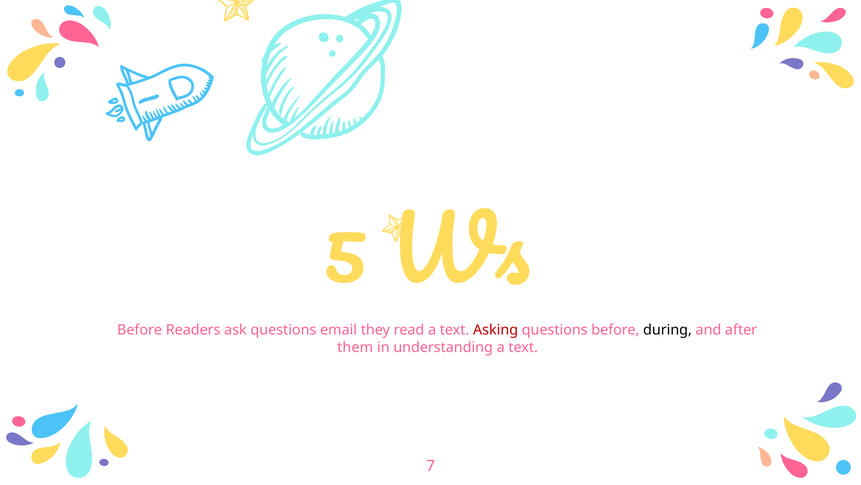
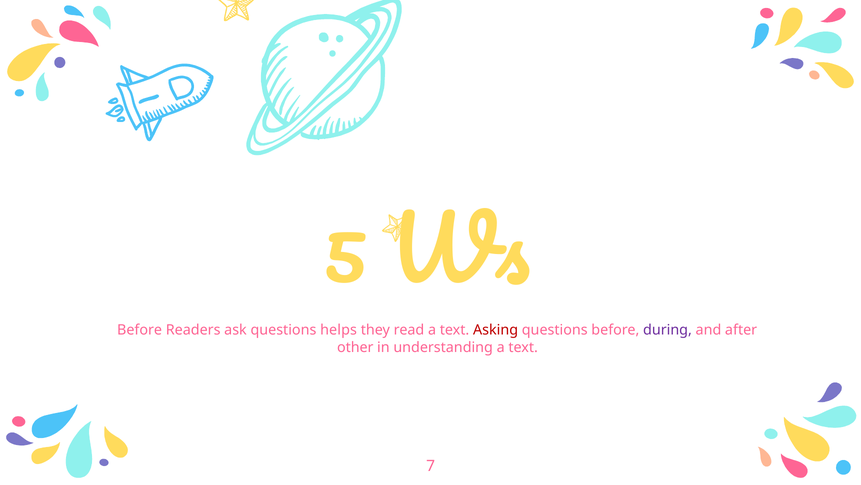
email: email -> helps
during colour: black -> purple
them: them -> other
